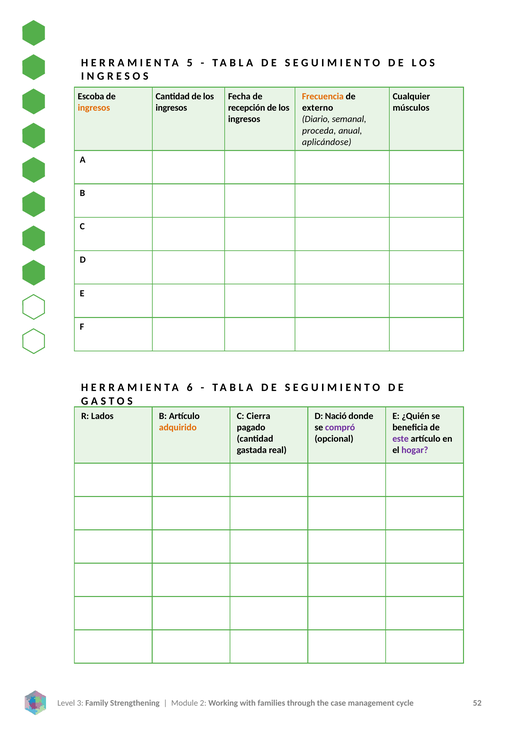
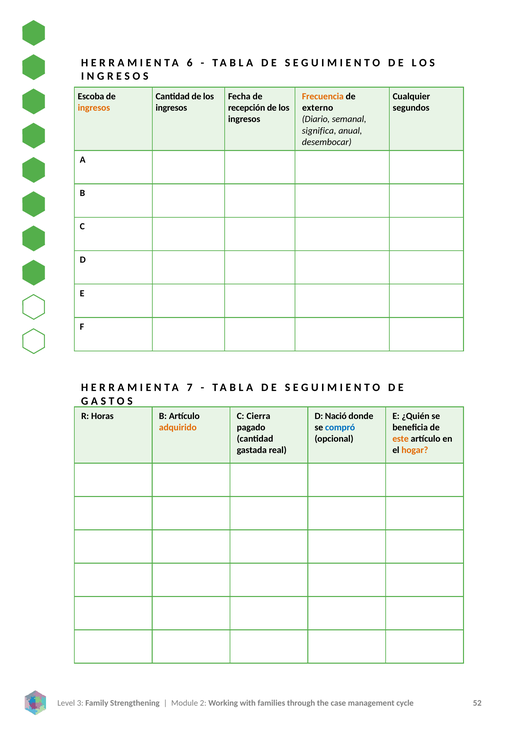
5: 5 -> 6
músculos: músculos -> segundos
proceda: proceda -> significa
aplicándose: aplicándose -> desembocar
6: 6 -> 7
Lados: Lados -> Horas
compró colour: purple -> blue
este colour: purple -> orange
hogar colour: purple -> orange
